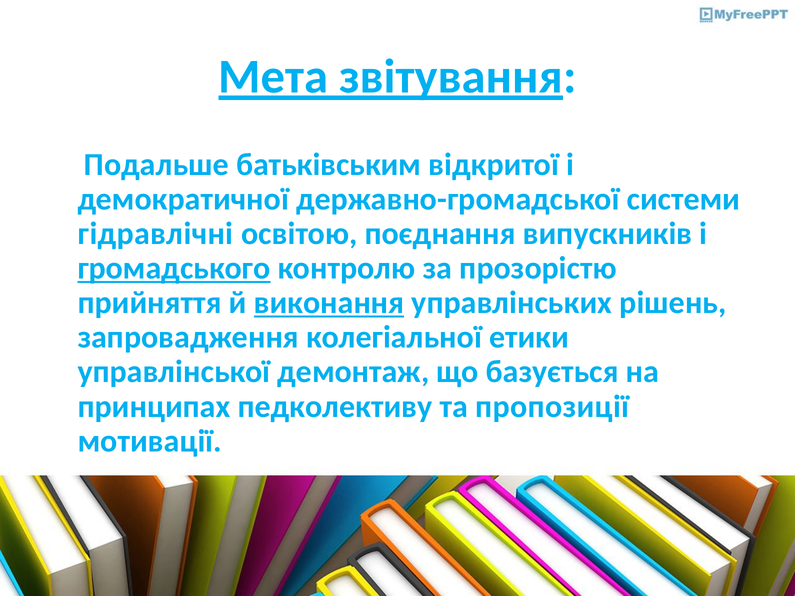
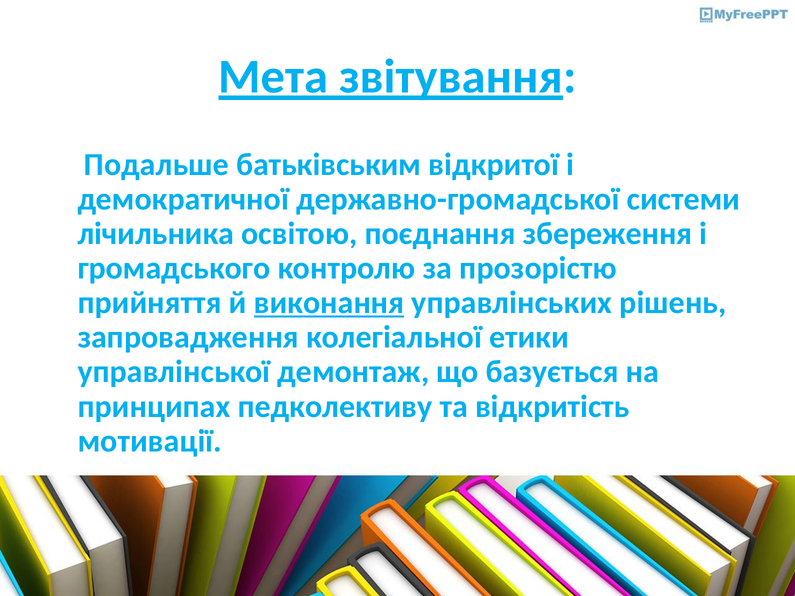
гідравлічні: гідравлічні -> лічильника
випускників: випускників -> збереження
громадського underline: present -> none
пропозиції: пропозиції -> відкритість
